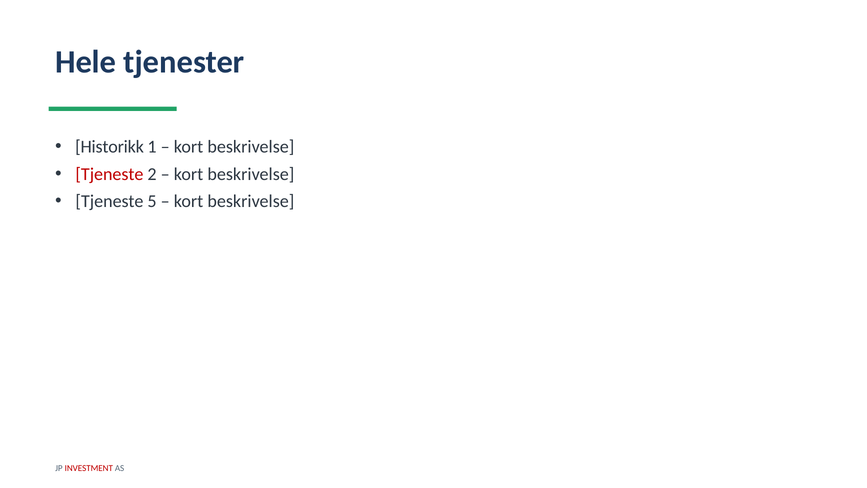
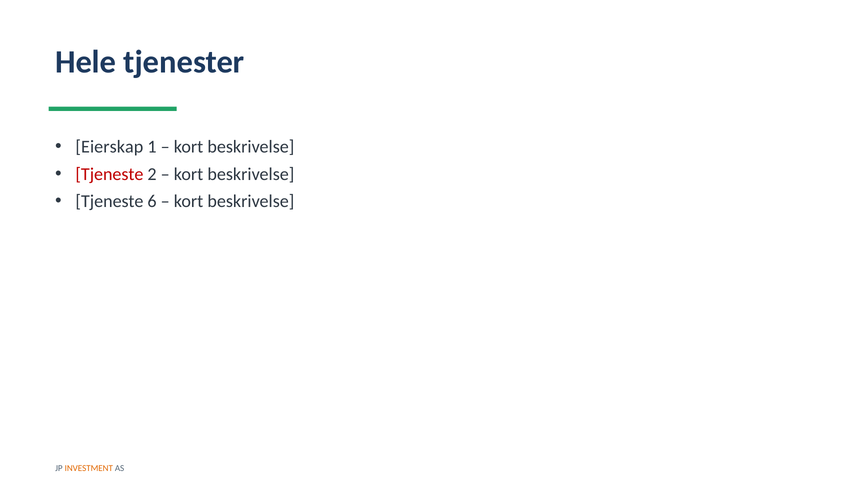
Historikk: Historikk -> Eierskap
5: 5 -> 6
INVESTMENT colour: red -> orange
